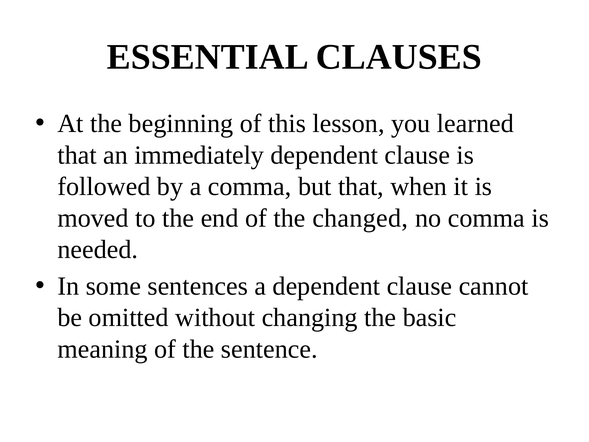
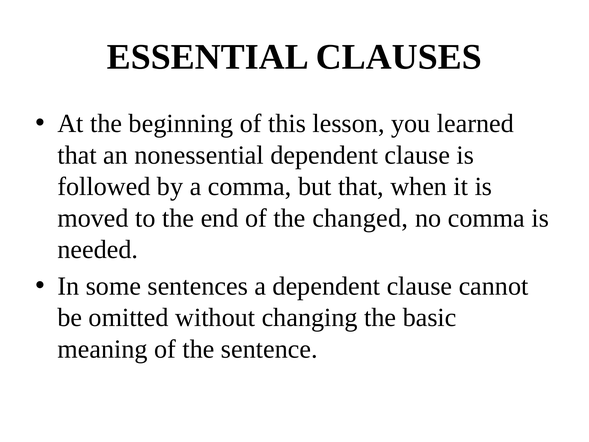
immediately: immediately -> nonessential
